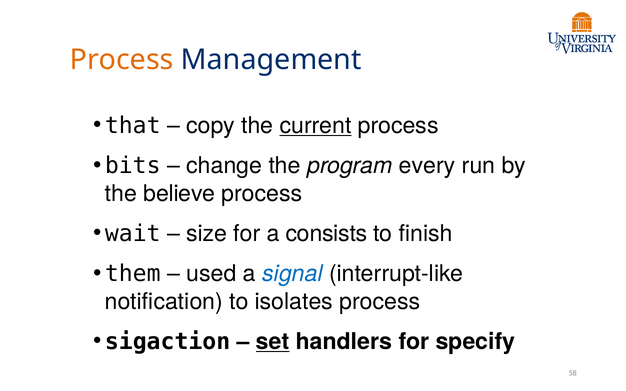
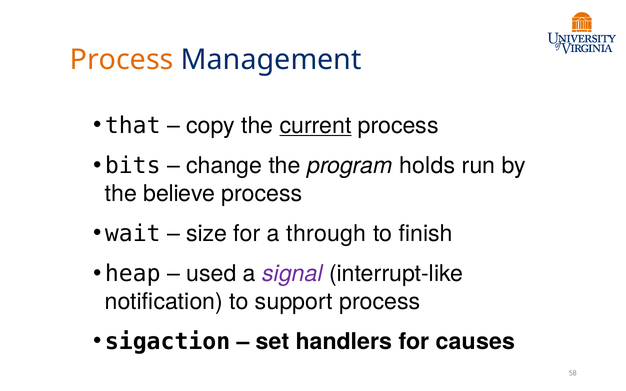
every: every -> holds
consists: consists -> through
them: them -> heap
signal colour: blue -> purple
isolates: isolates -> support
set underline: present -> none
specify: specify -> causes
